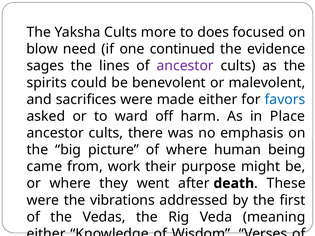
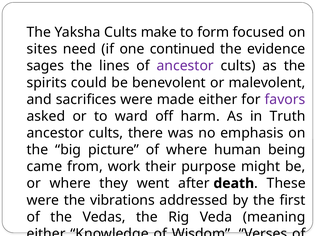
more: more -> make
does: does -> form
blow: blow -> sites
favors colour: blue -> purple
Place: Place -> Truth
